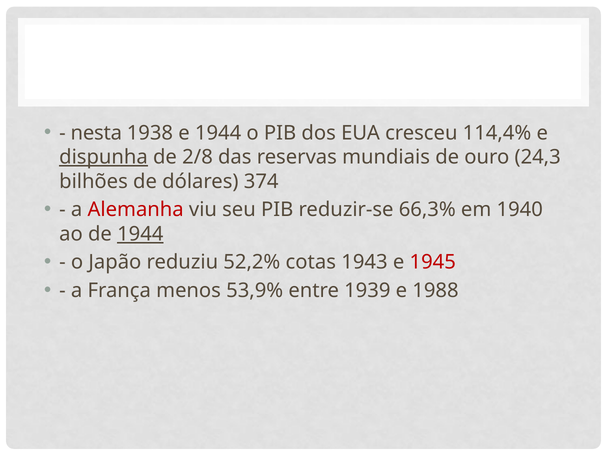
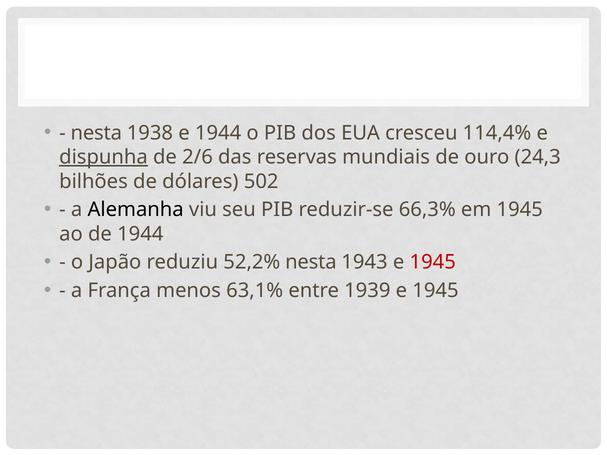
2/8: 2/8 -> 2/6
374: 374 -> 502
Alemanha colour: red -> black
em 1940: 1940 -> 1945
1944 at (140, 234) underline: present -> none
52,2% cotas: cotas -> nesta
53,9%: 53,9% -> 63,1%
1939 e 1988: 1988 -> 1945
